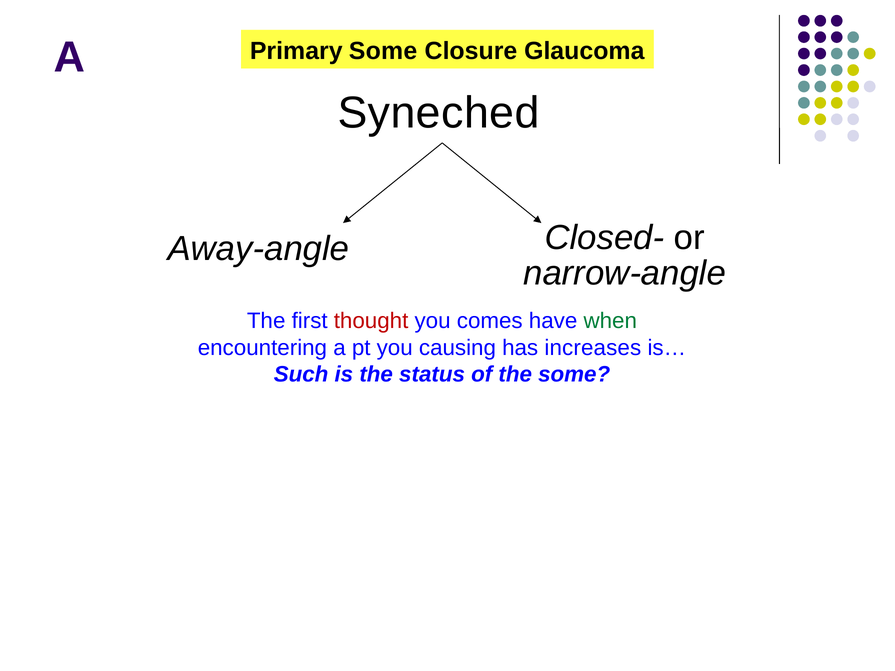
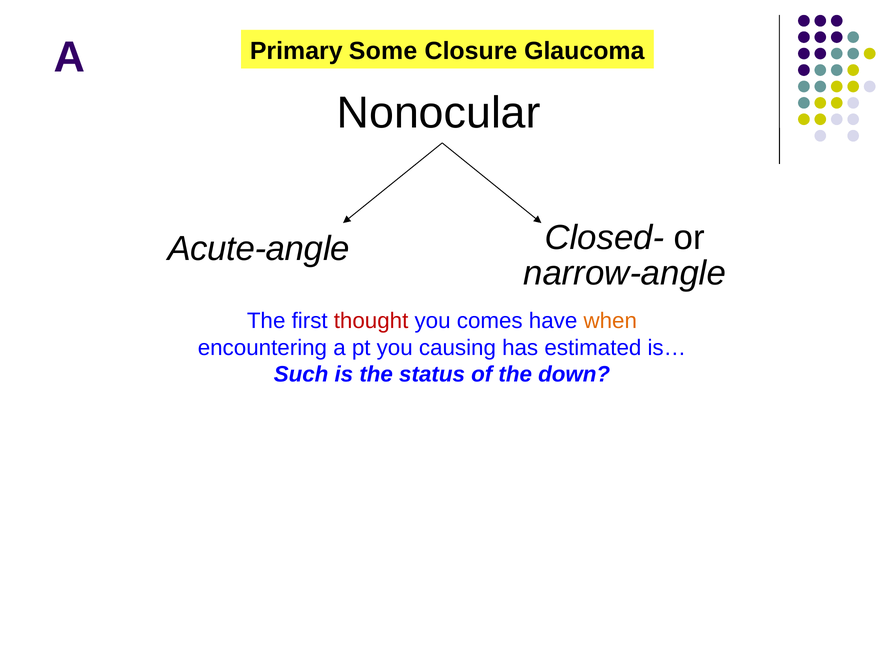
Syneched: Syneched -> Nonocular
Away-angle: Away-angle -> Acute-angle
when colour: green -> orange
increases: increases -> estimated
the some: some -> down
